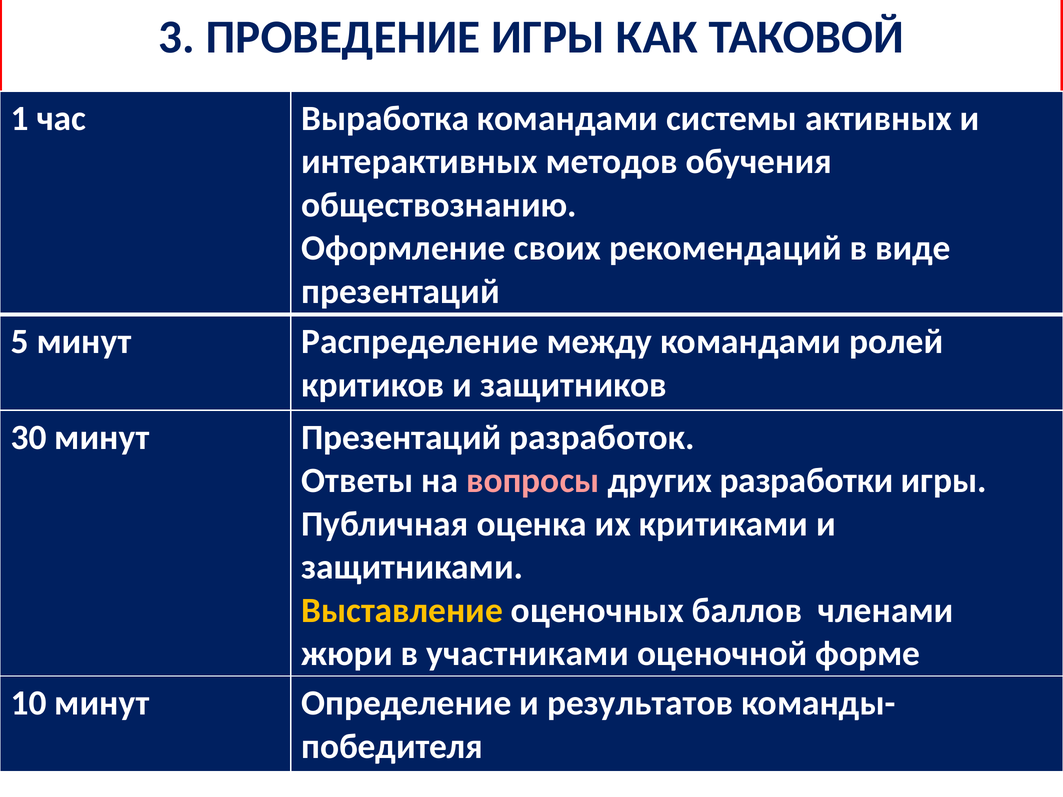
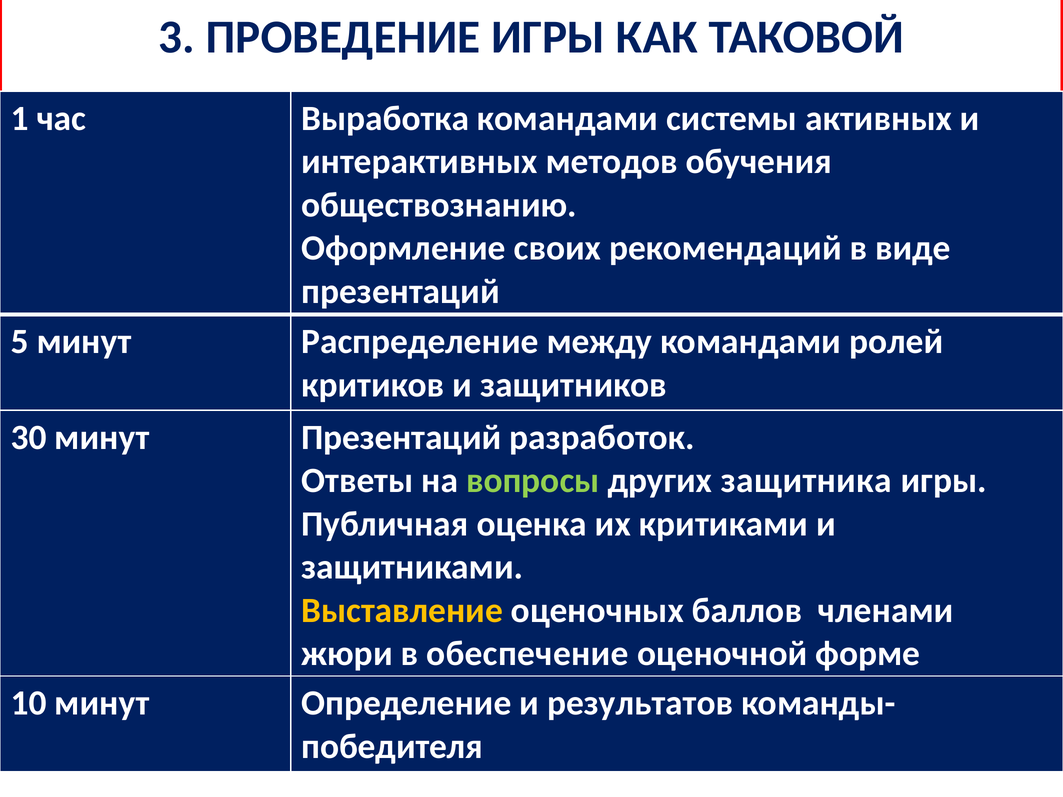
вопросы colour: pink -> light green
разработки: разработки -> защитника
участниками: участниками -> обеспечение
